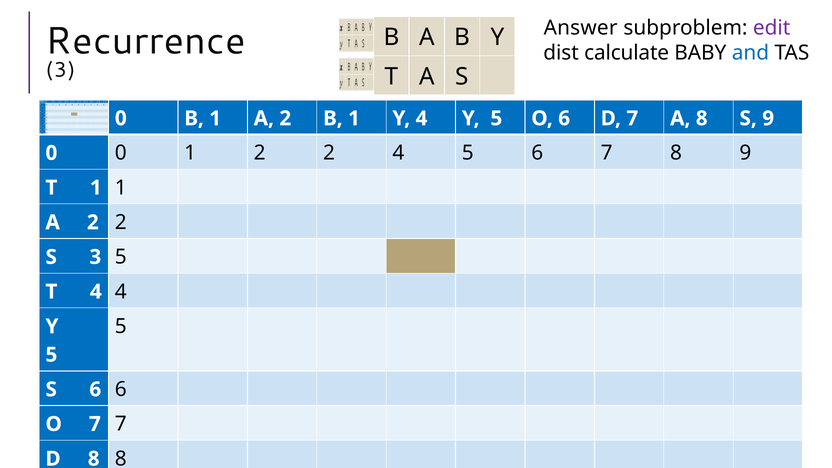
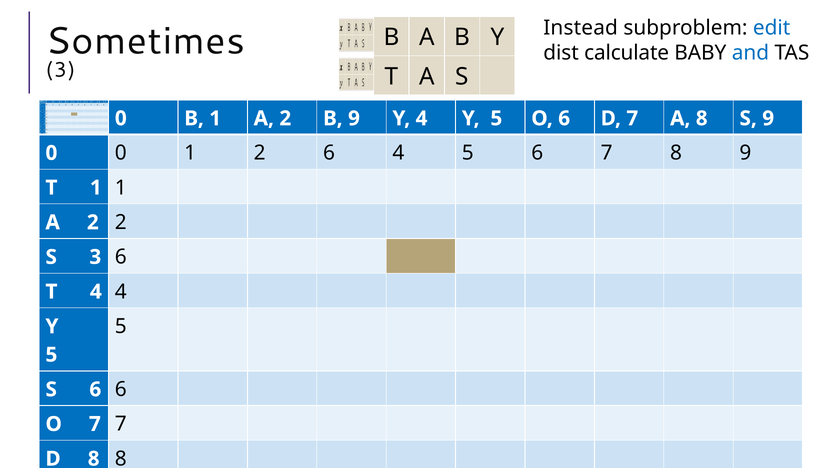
Answer: Answer -> Instead
edit colour: purple -> blue
Recurrence: Recurrence -> Sometimes
1 at (354, 118): 1 -> 9
2 at (329, 153): 2 -> 6
3 5: 5 -> 6
